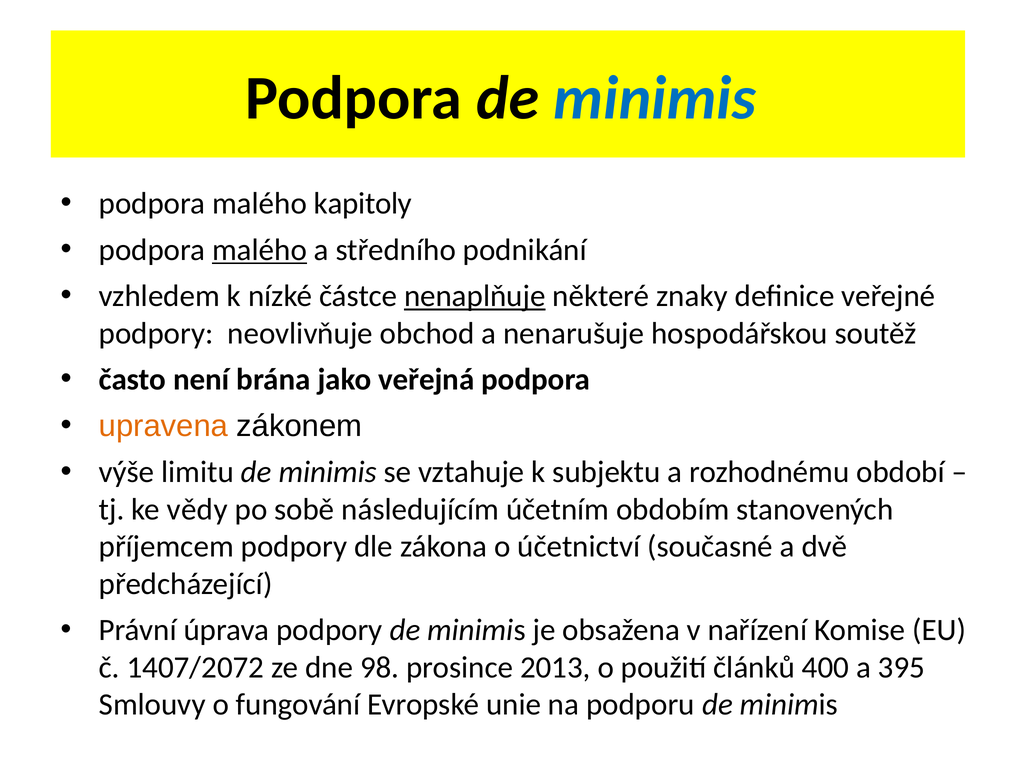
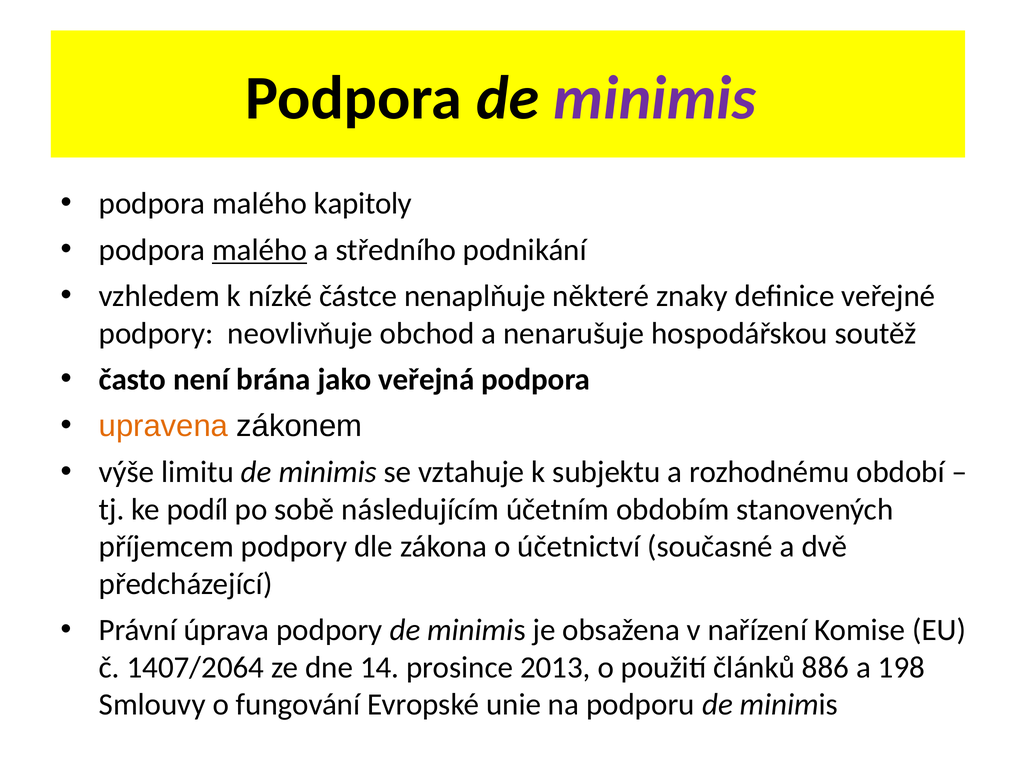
minimis at (655, 98) colour: blue -> purple
nenaplňuje underline: present -> none
vědy: vědy -> podíl
1407/2072: 1407/2072 -> 1407/2064
98: 98 -> 14
400: 400 -> 886
395: 395 -> 198
